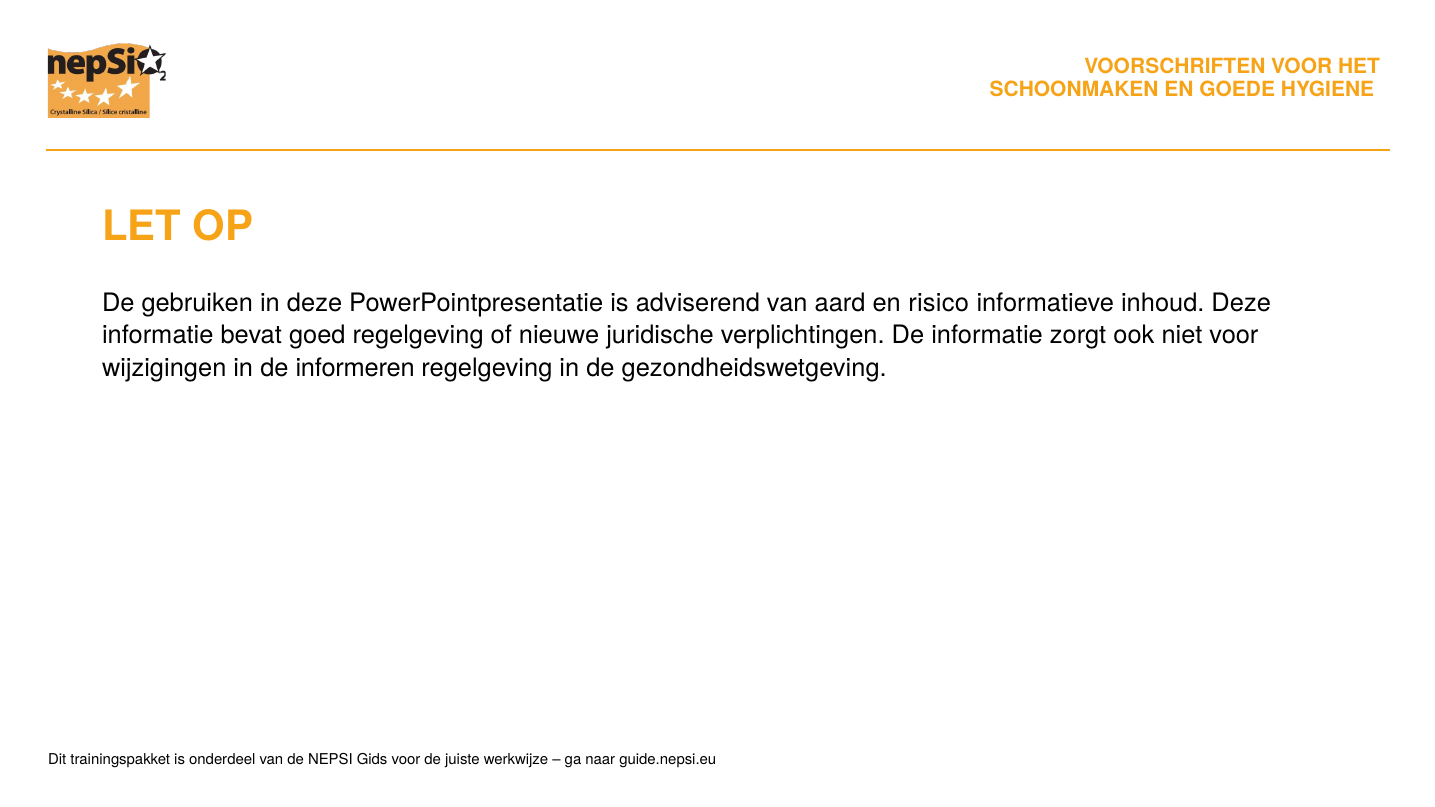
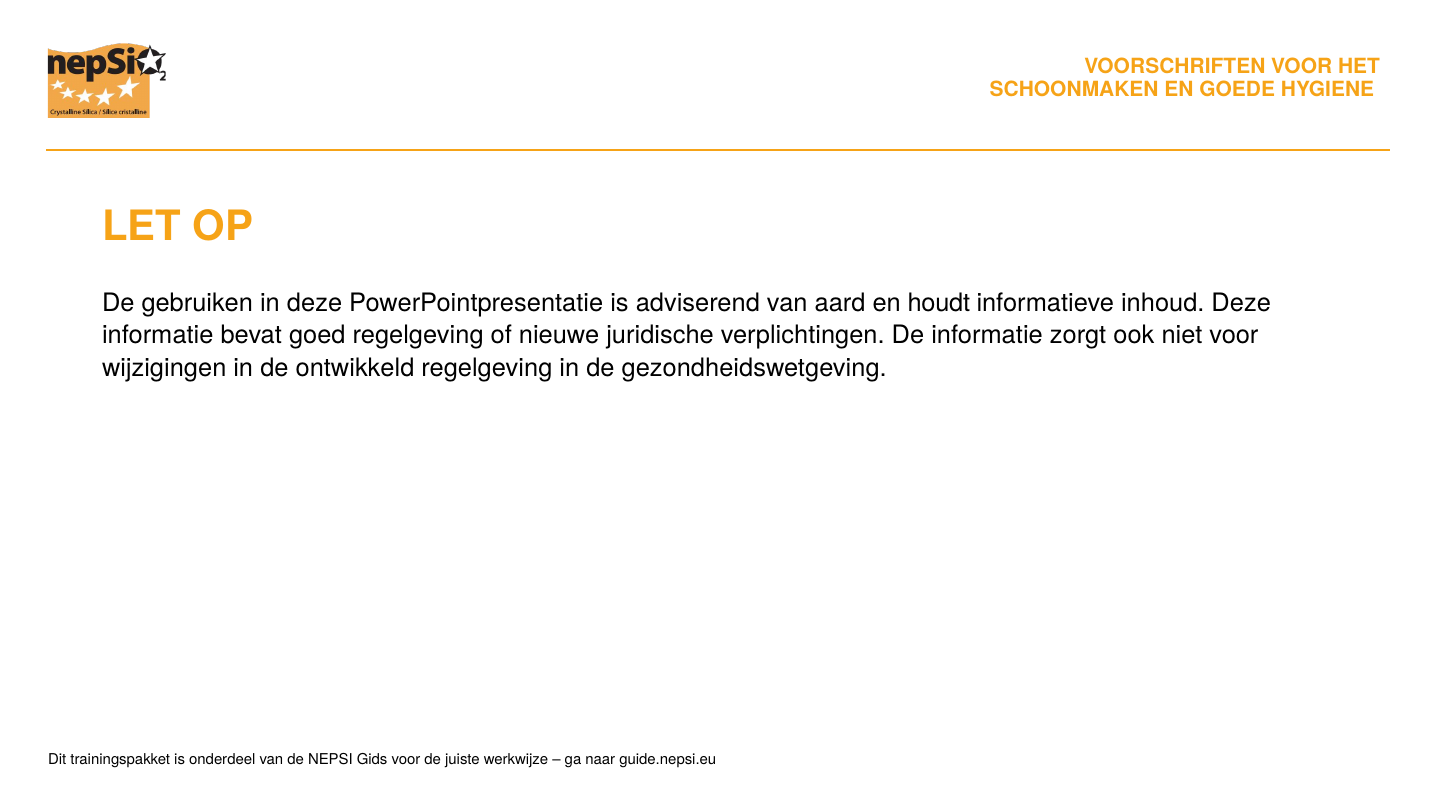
risico: risico -> houdt
informeren: informeren -> ontwikkeld
